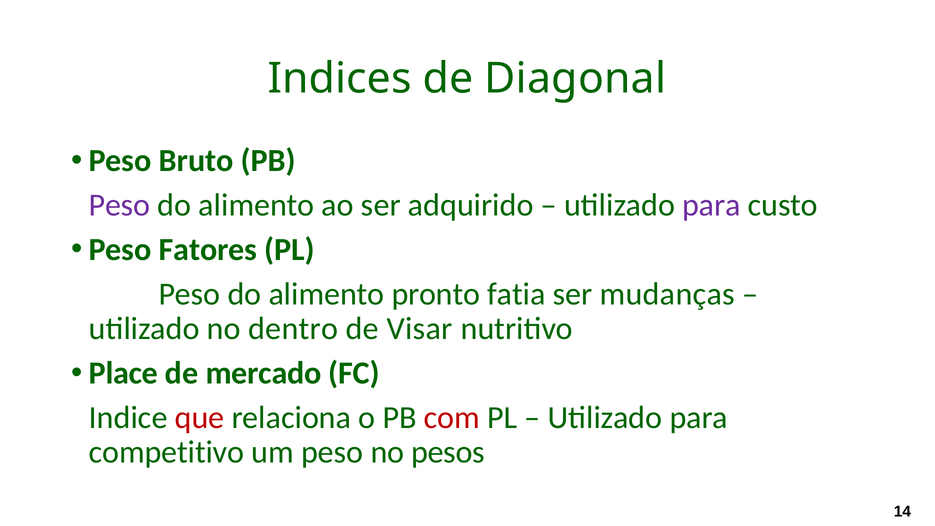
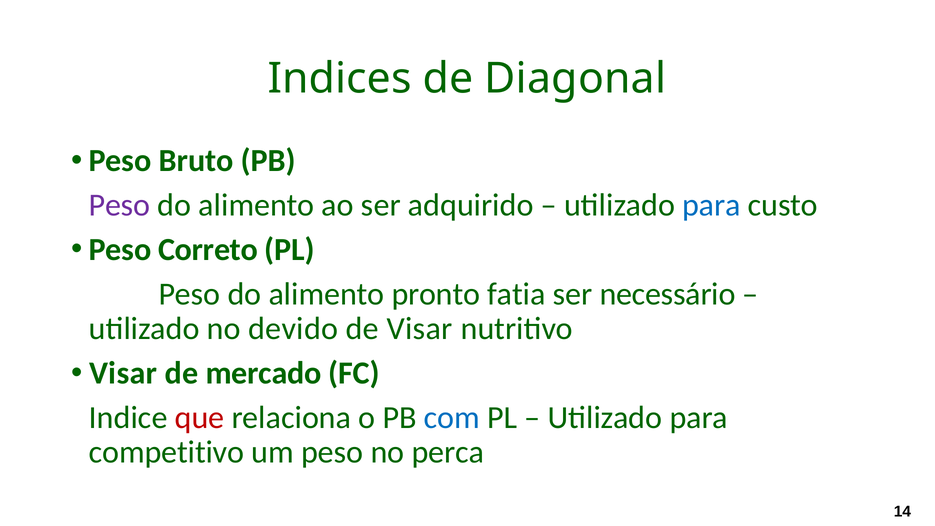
para at (711, 205) colour: purple -> blue
Fatores: Fatores -> Correto
mudanças: mudanças -> necessário
dentro: dentro -> devido
Place at (123, 373): Place -> Visar
com colour: red -> blue
pesos: pesos -> perca
